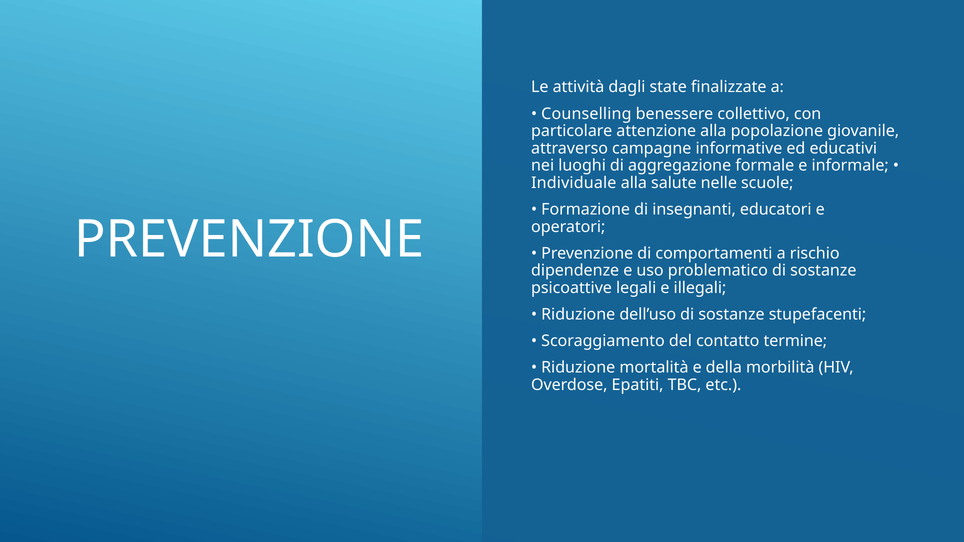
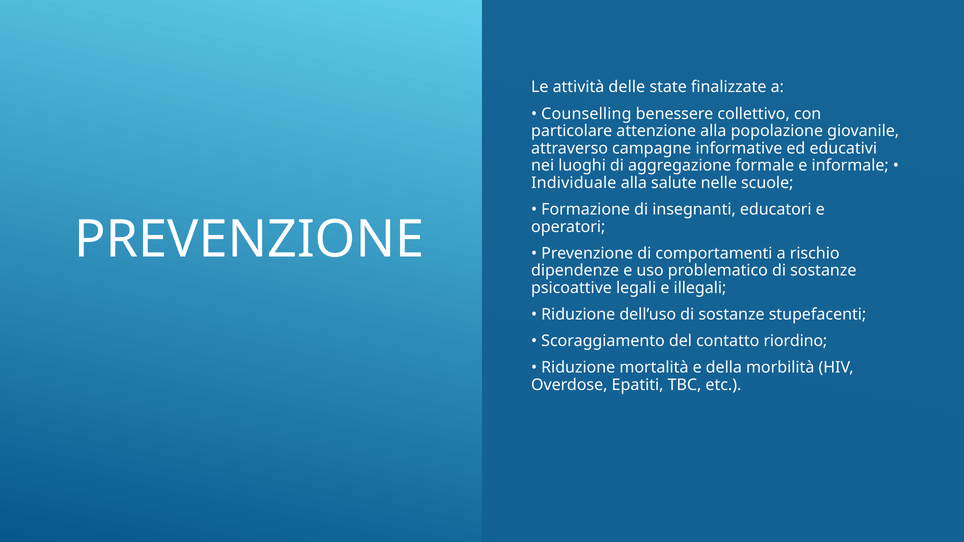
dagli: dagli -> delle
termine: termine -> riordino
